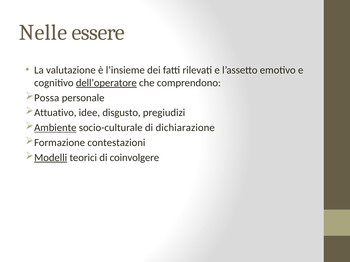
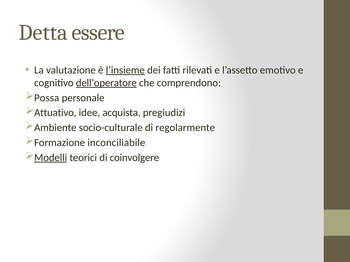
Nelle: Nelle -> Detta
l’insieme underline: none -> present
disgusto: disgusto -> acquista
Ambiente underline: present -> none
dichiarazione: dichiarazione -> regolarmente
contestazioni: contestazioni -> inconciliabile
